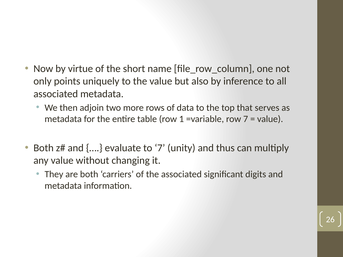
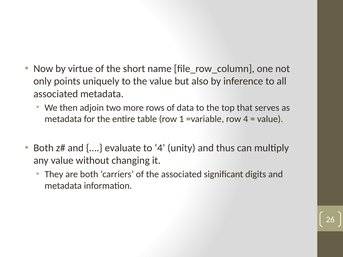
row 7: 7 -> 4
to 7: 7 -> 4
